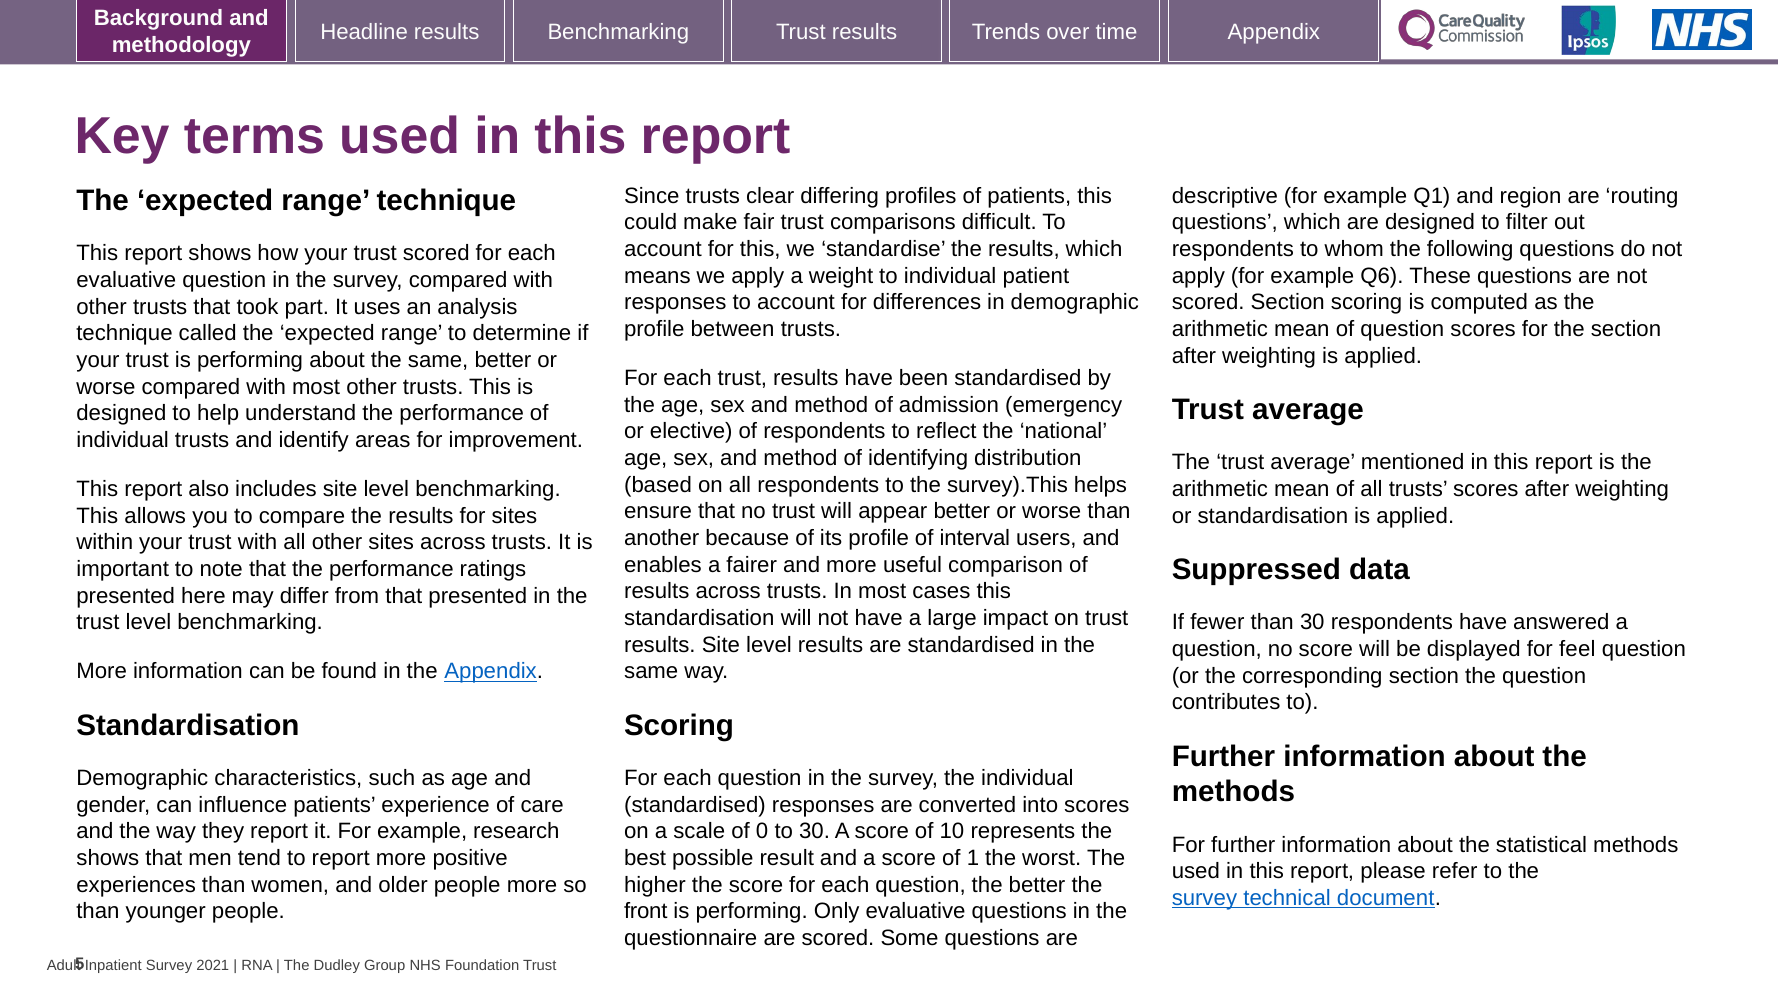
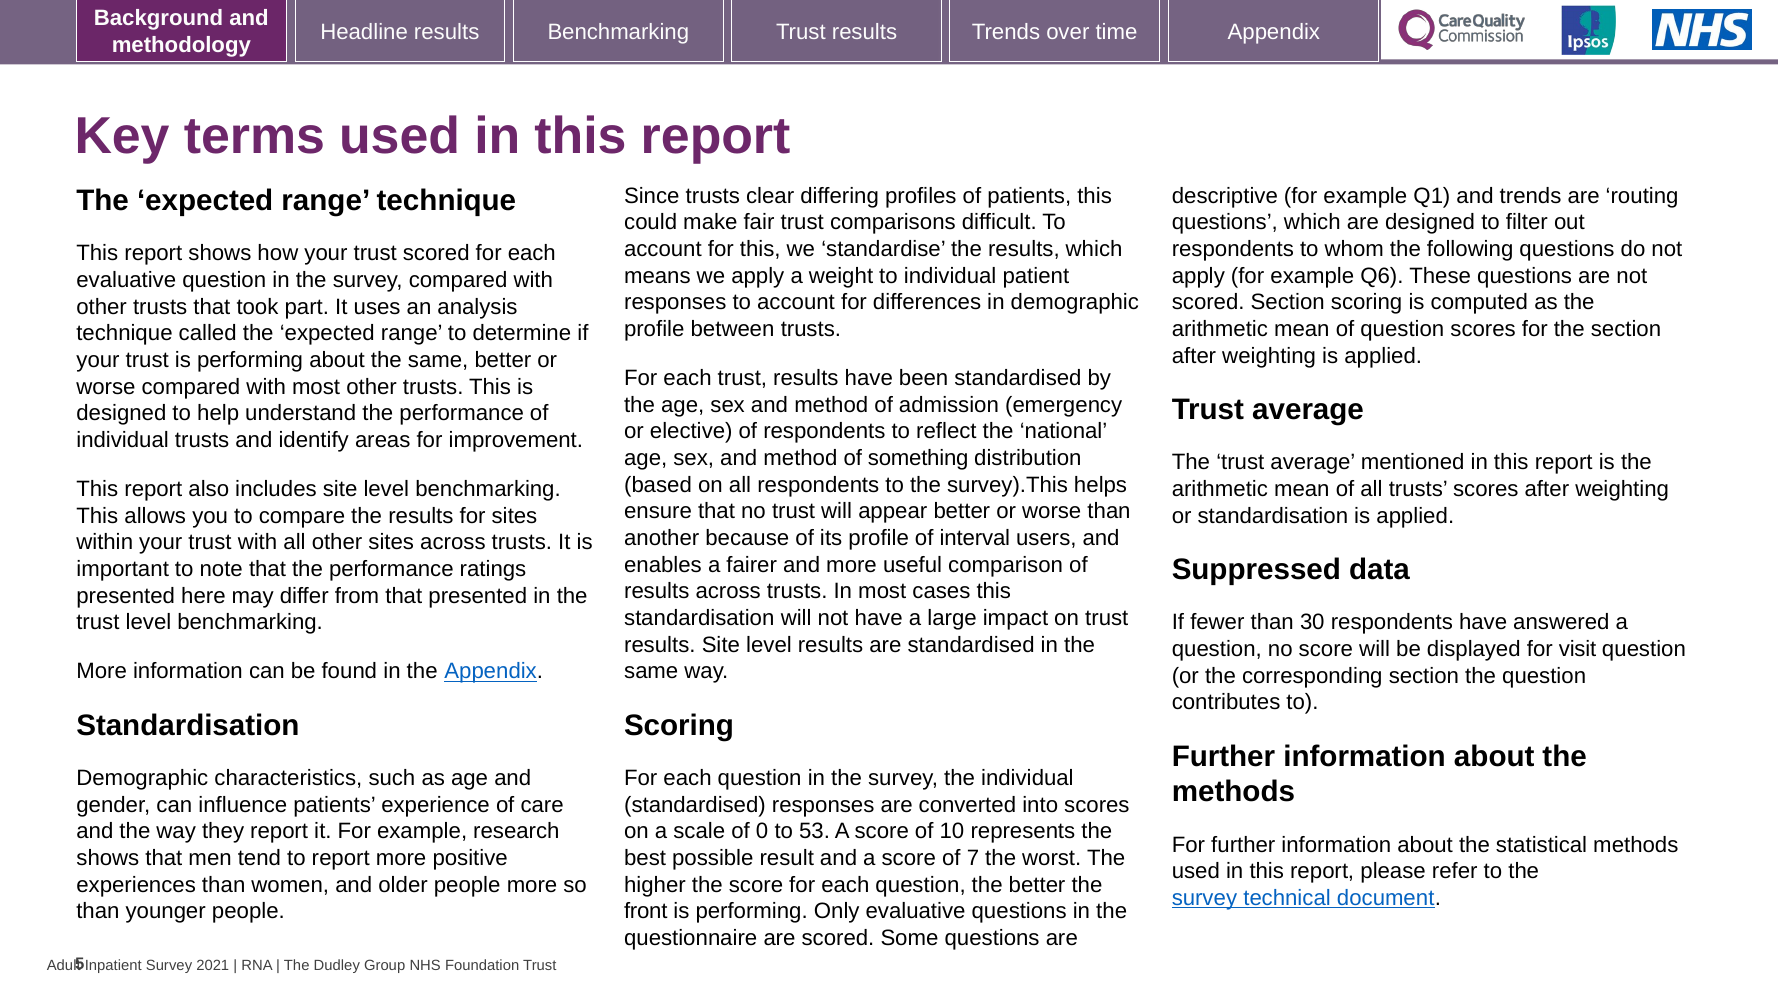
and region: region -> trends
identifying: identifying -> something
feel: feel -> visit
to 30: 30 -> 53
1: 1 -> 7
